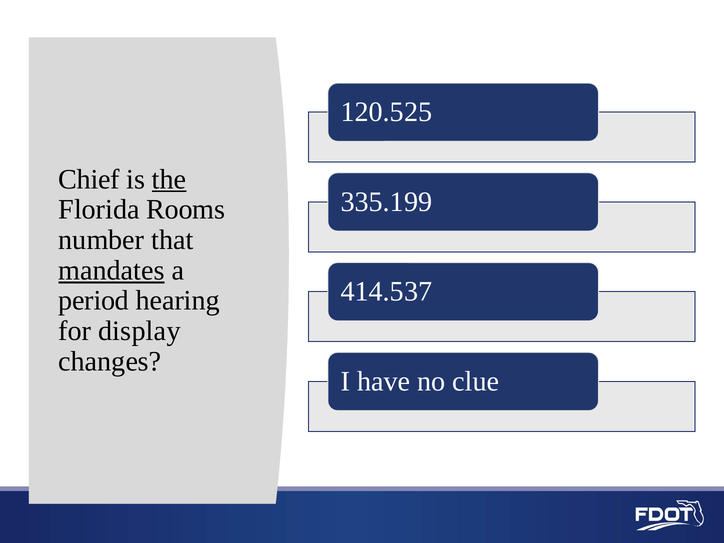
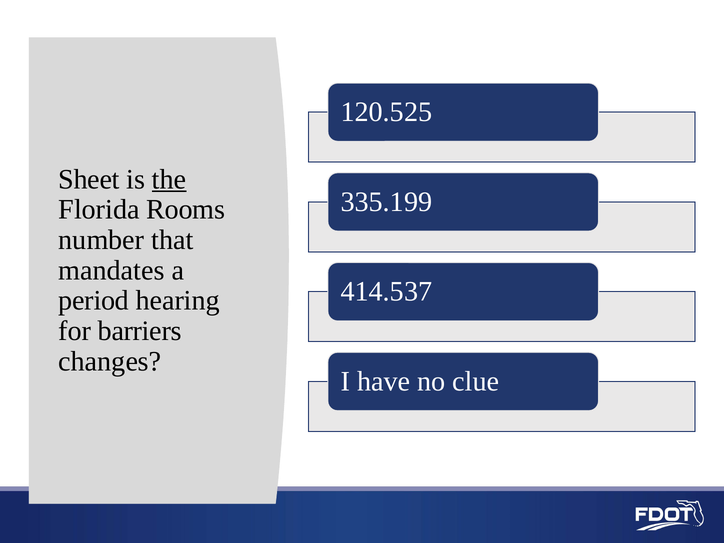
Chief: Chief -> Sheet
mandates underline: present -> none
display: display -> barriers
